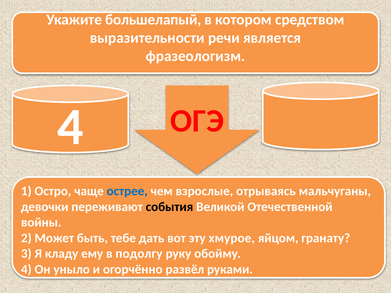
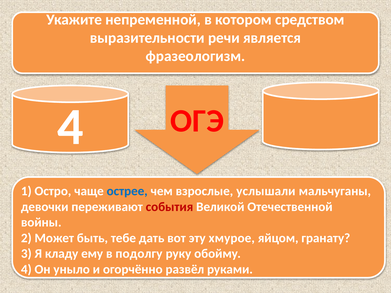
большелапый: большелапый -> непременной
отрываясь: отрываясь -> услышали
события colour: black -> red
